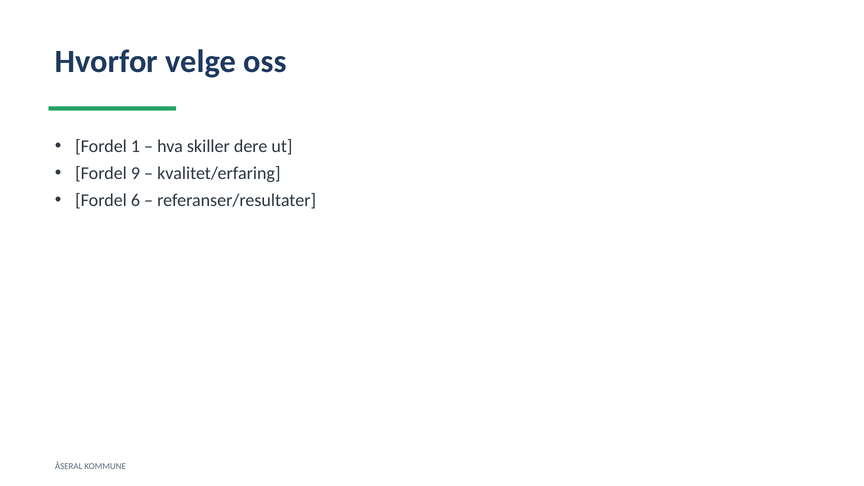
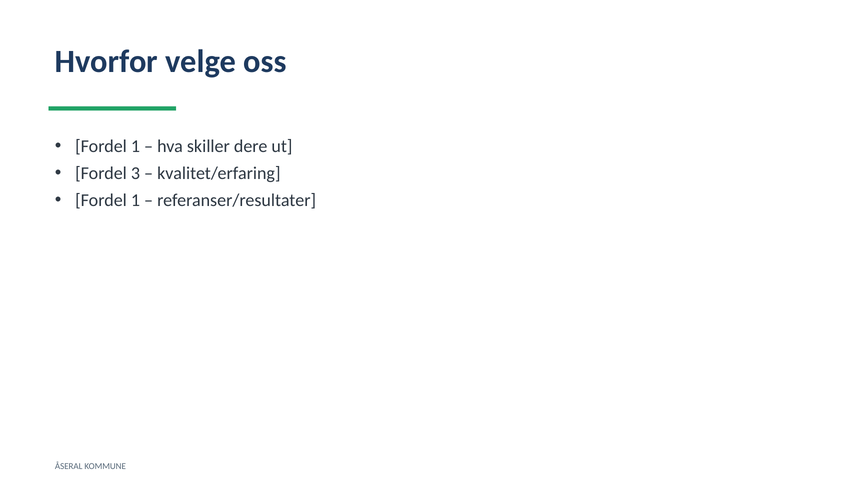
9: 9 -> 3
6 at (135, 200): 6 -> 1
